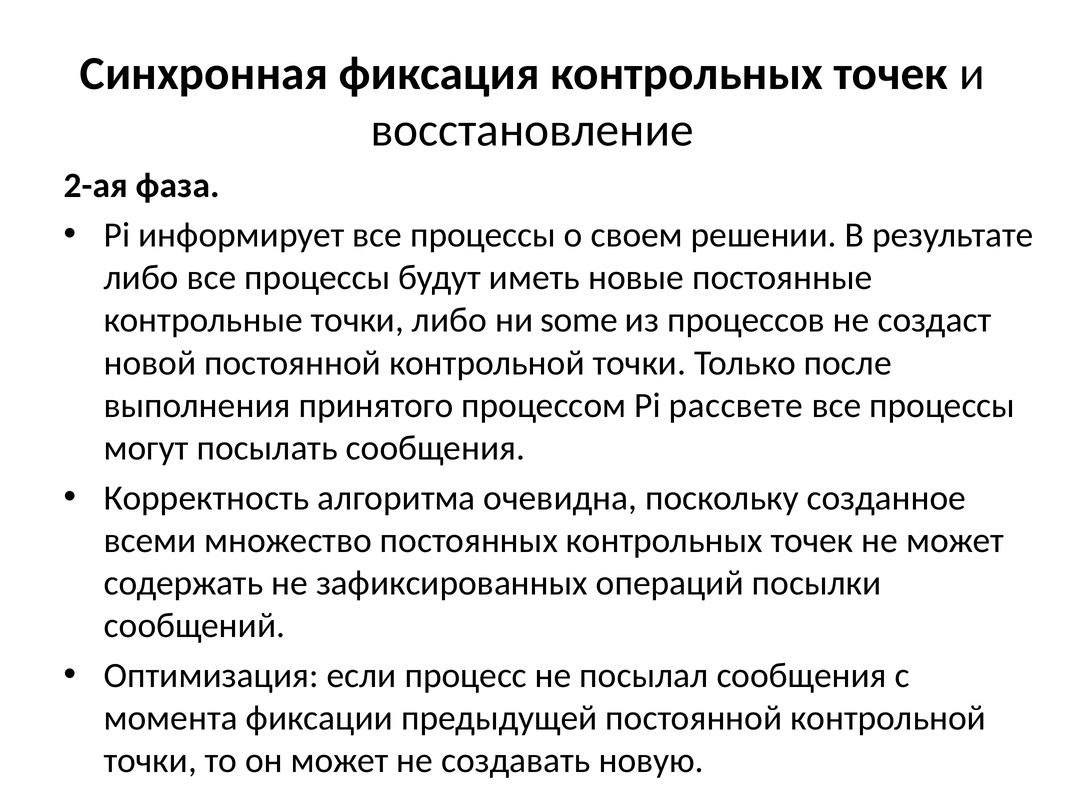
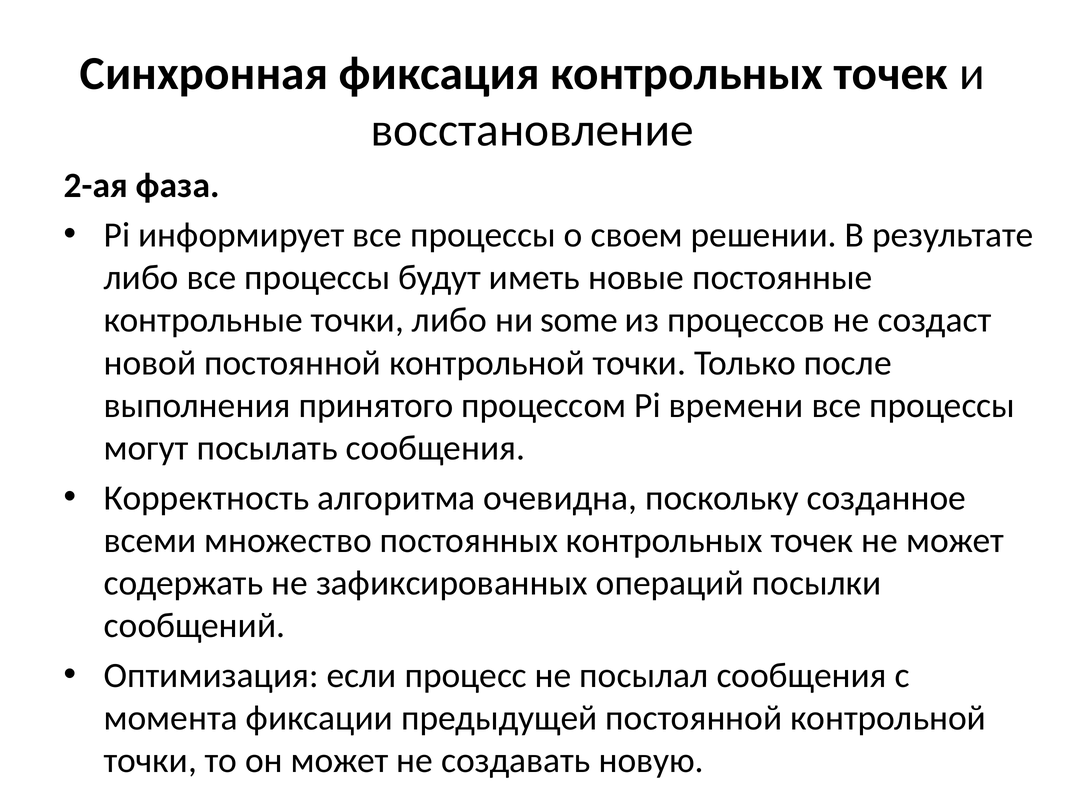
рассвете: рассвете -> времени
